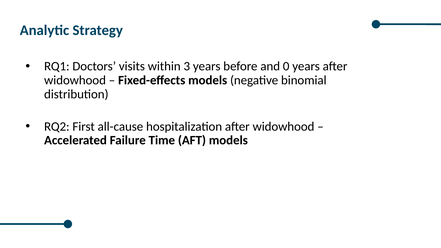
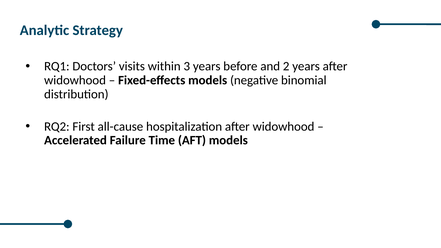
0: 0 -> 2
